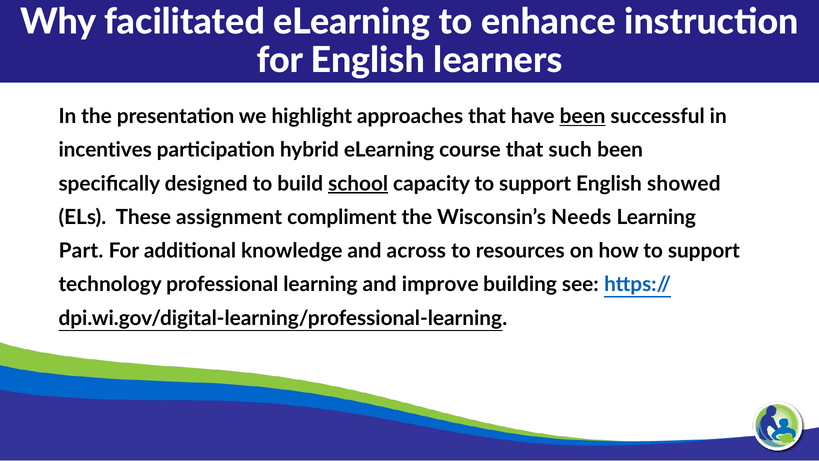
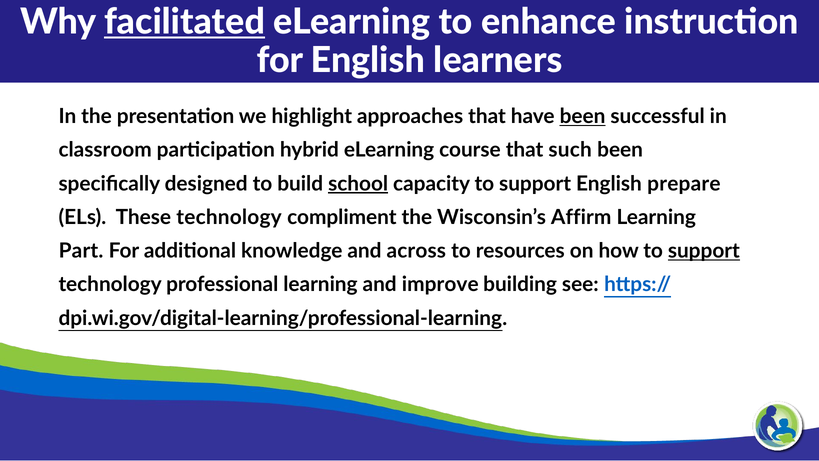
facilitated underline: none -> present
incentives: incentives -> classroom
showed: showed -> prepare
These assignment: assignment -> technology
Needs: Needs -> Affirm
support at (704, 251) underline: none -> present
